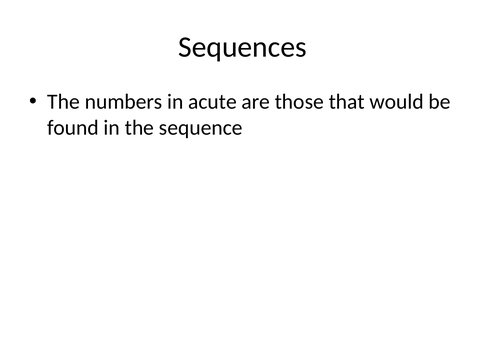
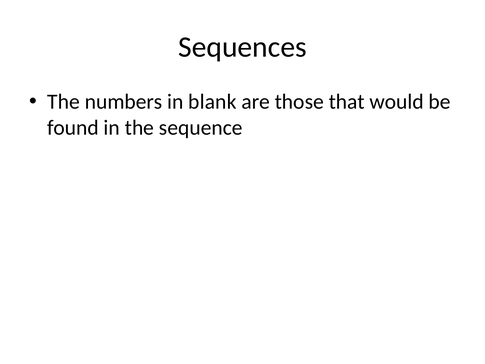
acute: acute -> blank
